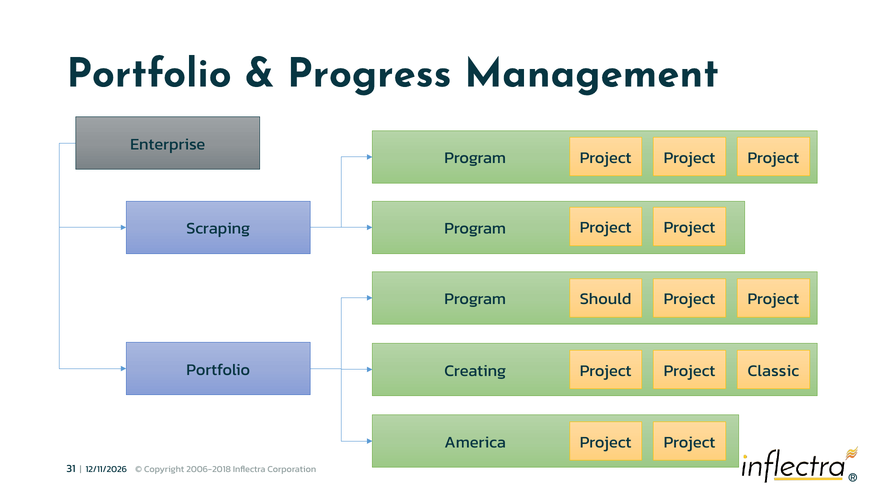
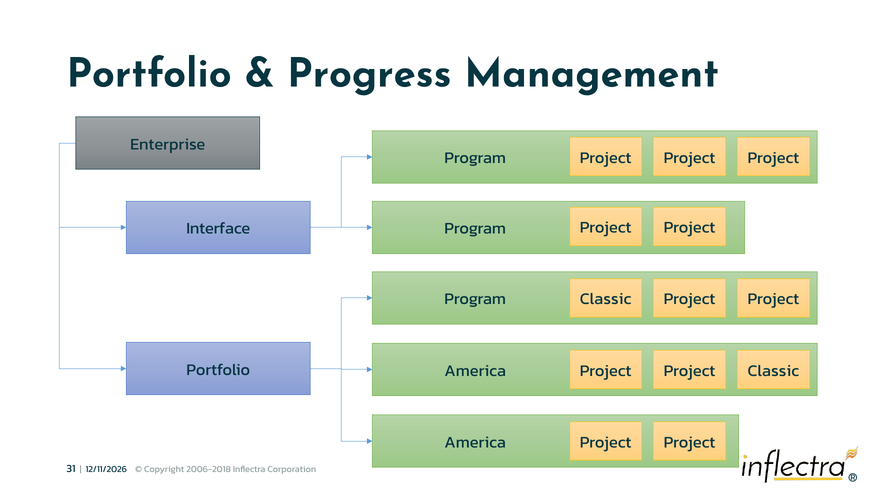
Scraping: Scraping -> Interface
Should at (606, 299): Should -> Classic
Creating at (475, 371): Creating -> America
